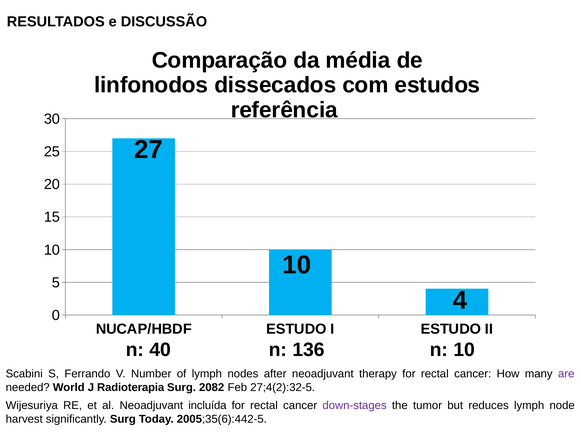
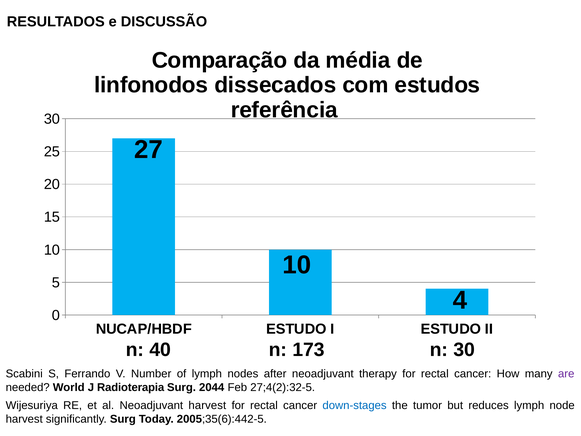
136: 136 -> 173
n 10: 10 -> 30
2082: 2082 -> 2044
Neoadjuvant incluída: incluída -> harvest
down-stages colour: purple -> blue
